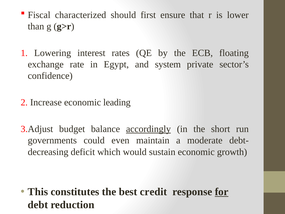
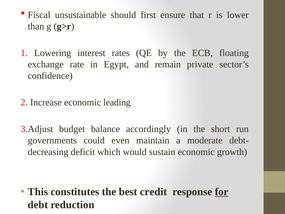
characterized: characterized -> unsustainable
system: system -> remain
accordingly underline: present -> none
